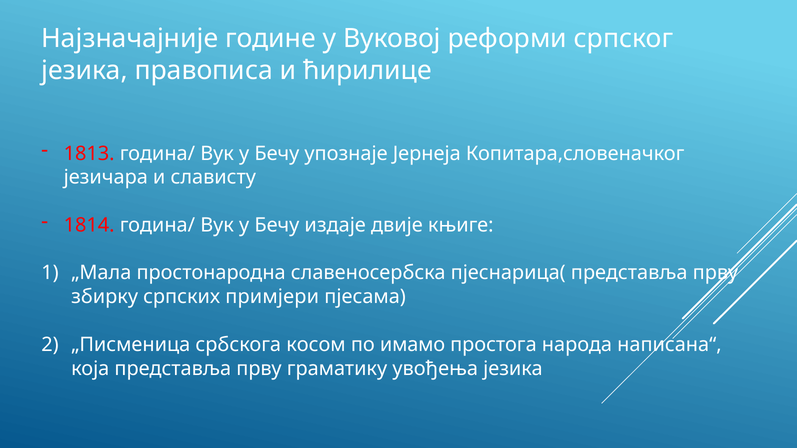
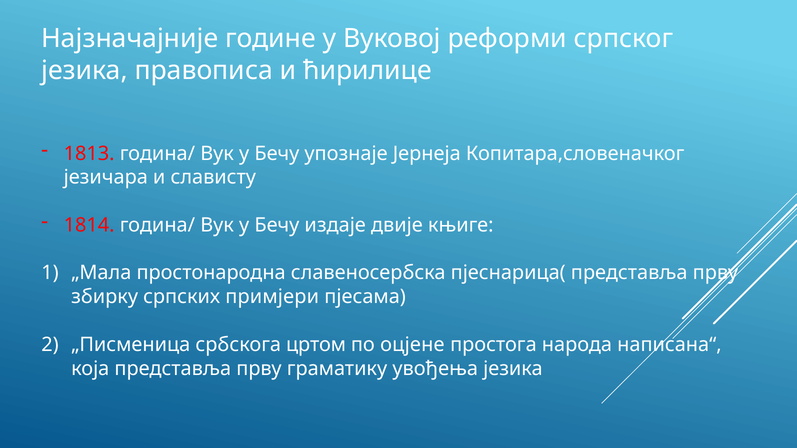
косом: косом -> цртом
имамо: имамо -> оцјене
